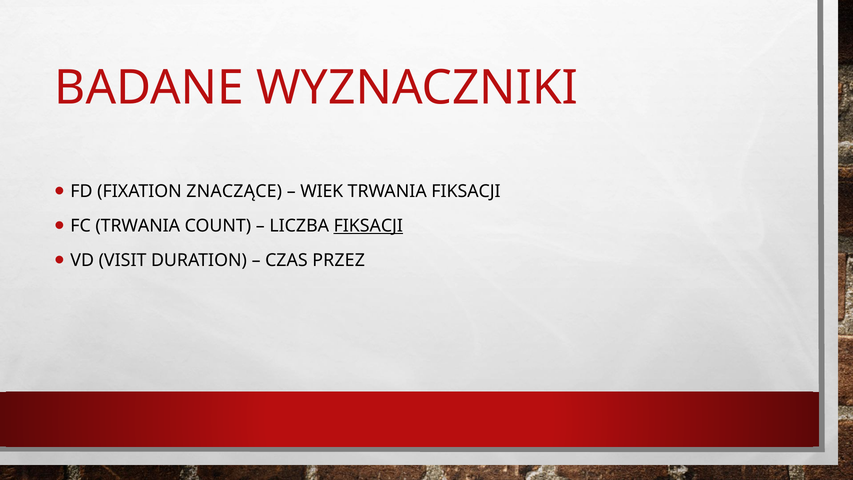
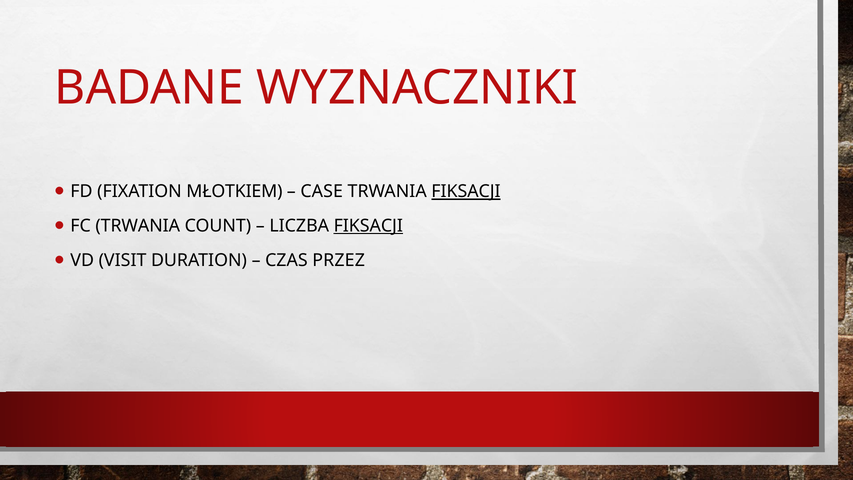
ZNACZĄCE: ZNACZĄCE -> MŁOTKIEM
WIEK: WIEK -> CASE
FIKSACJI at (466, 191) underline: none -> present
